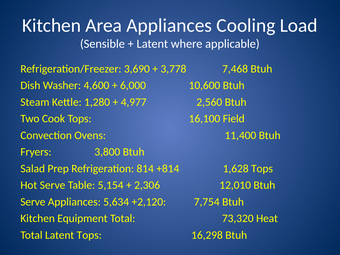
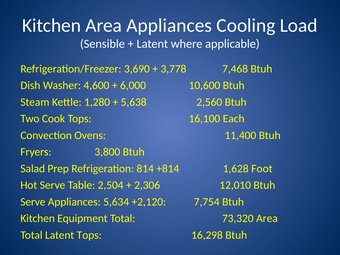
4,977: 4,977 -> 5,638
Field: Field -> Each
1,628 Tops: Tops -> Foot
5,154: 5,154 -> 2,504
73,320 Heat: Heat -> Area
